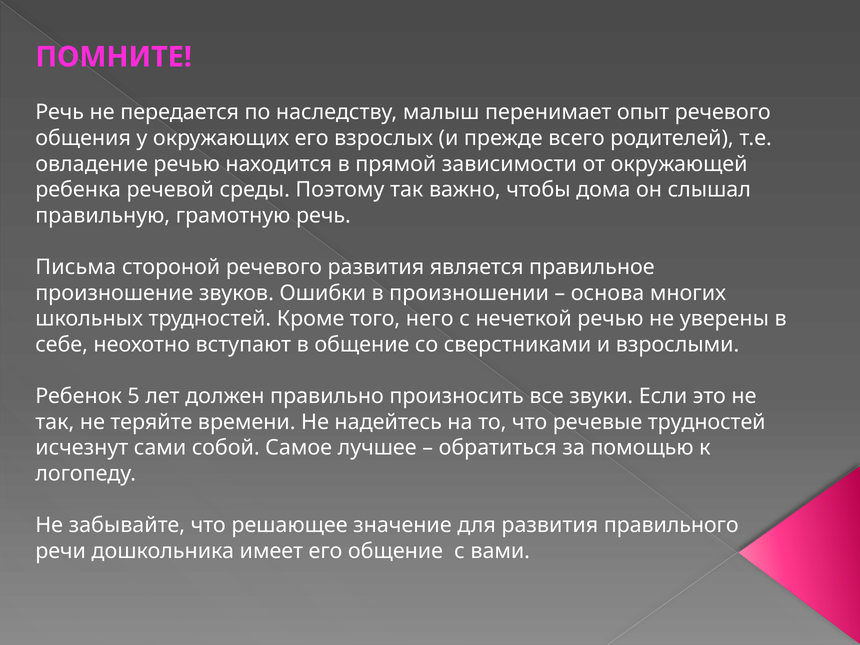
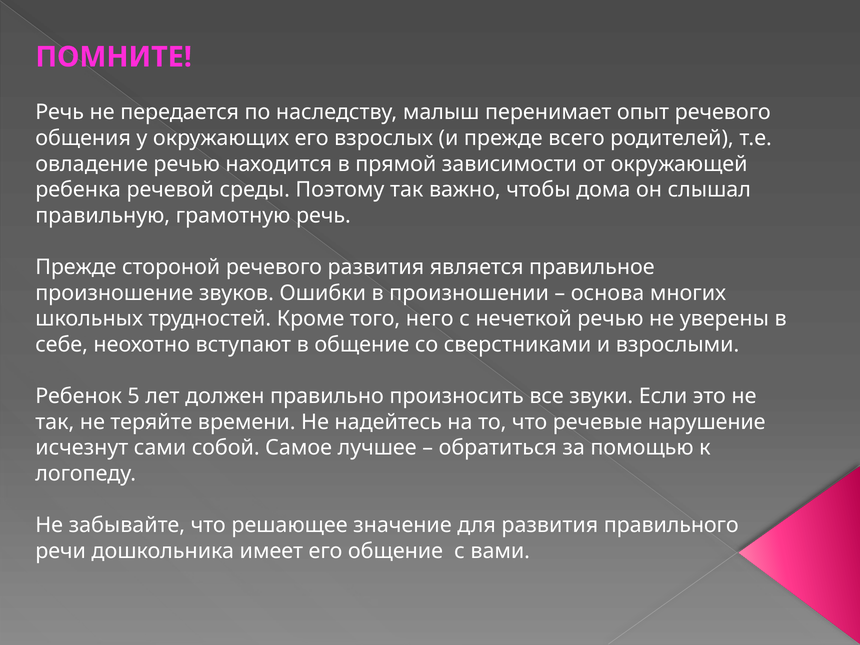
Письма at (76, 267): Письма -> Прежде
речевые трудностей: трудностей -> нарушение
